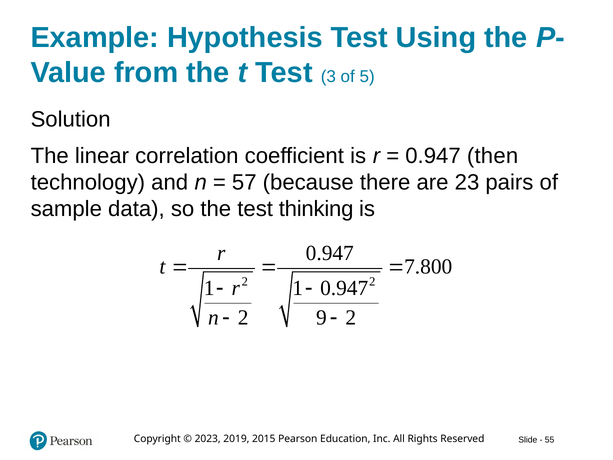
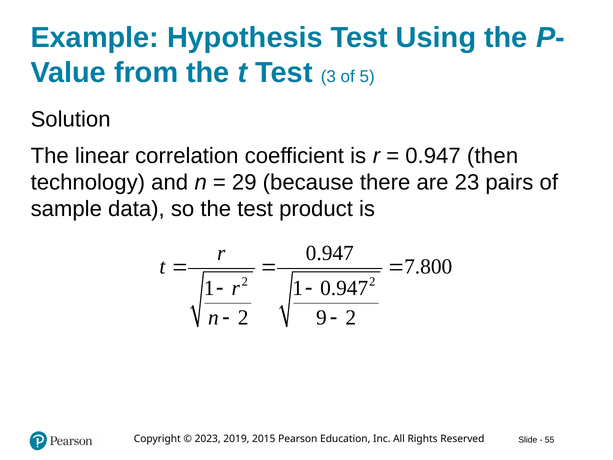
57: 57 -> 29
thinking: thinking -> product
